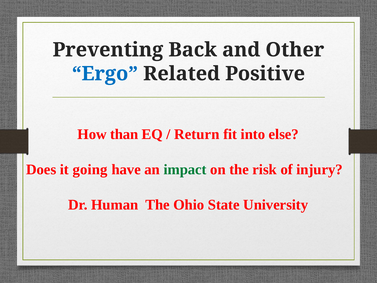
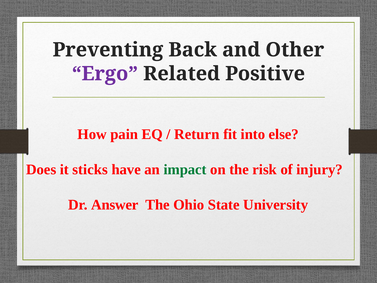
Ergo colour: blue -> purple
than: than -> pain
going: going -> sticks
Human: Human -> Answer
